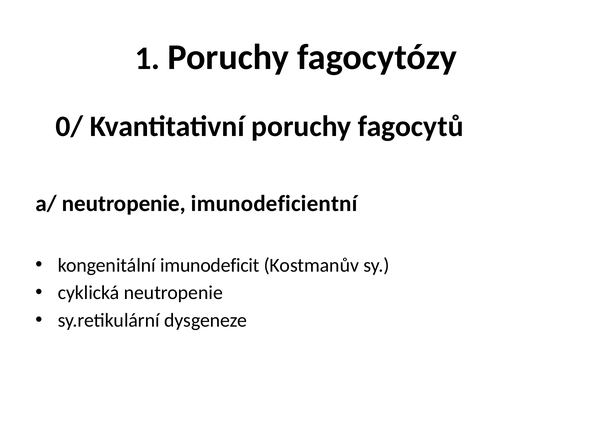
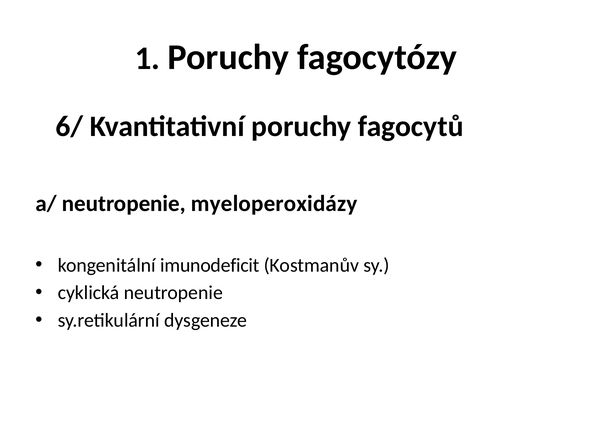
0/: 0/ -> 6/
imunodeficientní: imunodeficientní -> myeloperoxidázy
